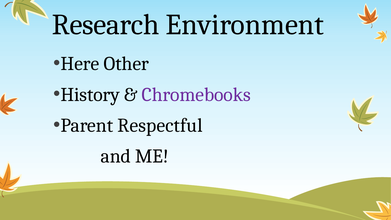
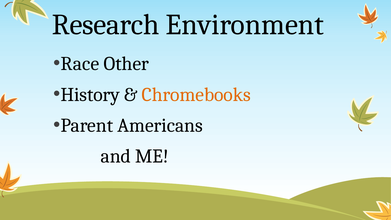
Here: Here -> Race
Chromebooks colour: purple -> orange
Respectful: Respectful -> Americans
